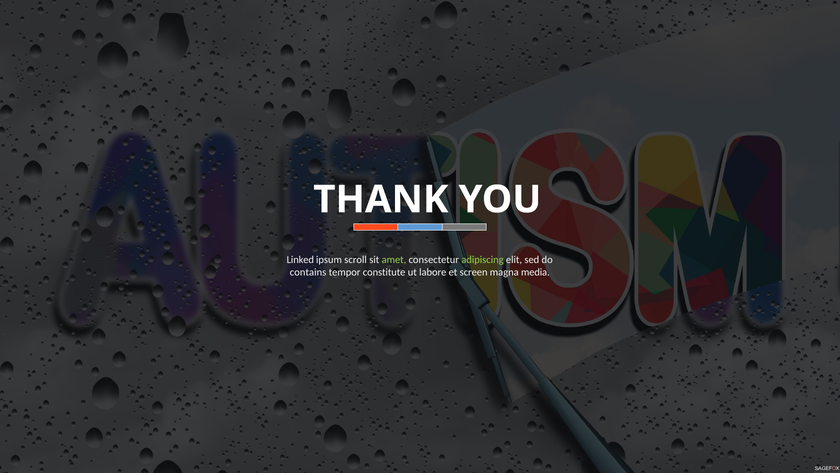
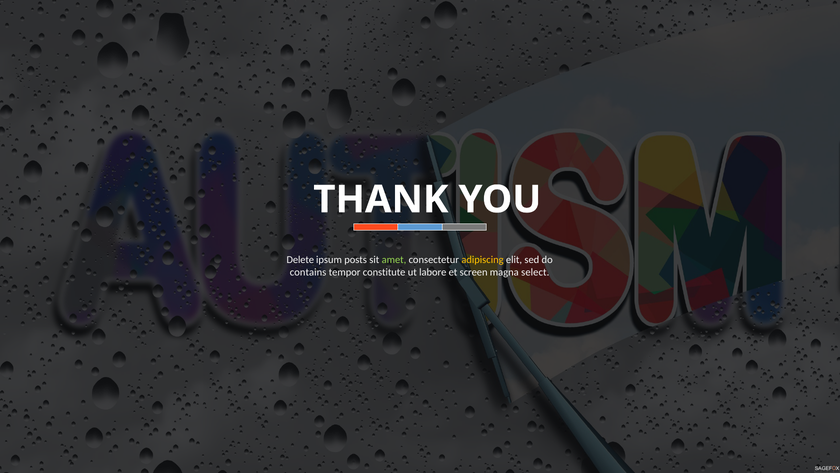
Linked: Linked -> Delete
scroll: scroll -> posts
adipiscing colour: light green -> yellow
media: media -> select
